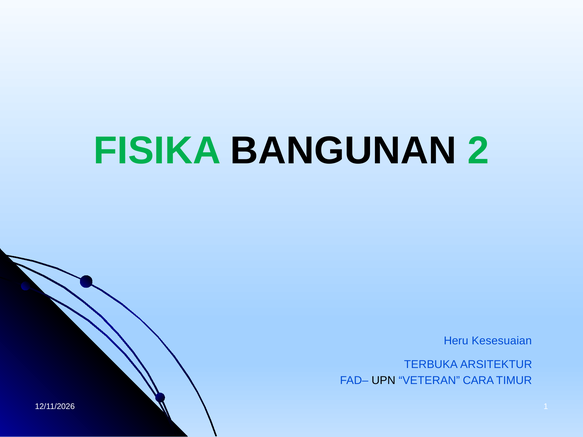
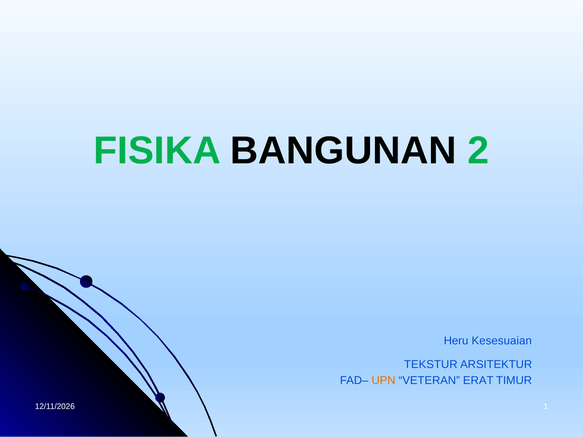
TERBUKA: TERBUKA -> TEKSTUR
UPN colour: black -> orange
CARA: CARA -> ERAT
